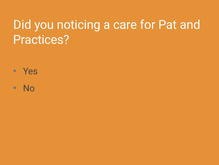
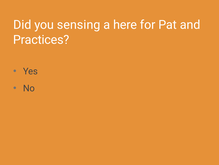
noticing: noticing -> sensing
care: care -> here
